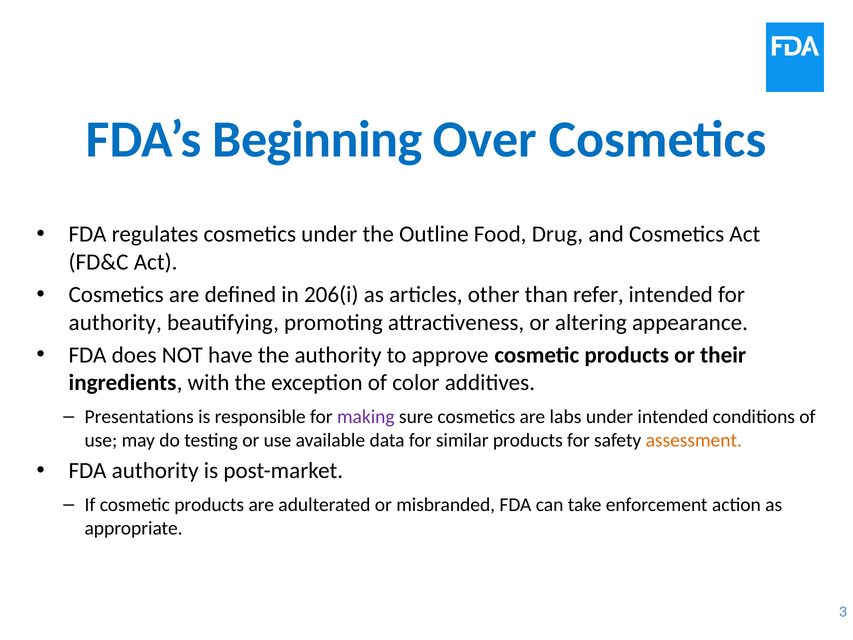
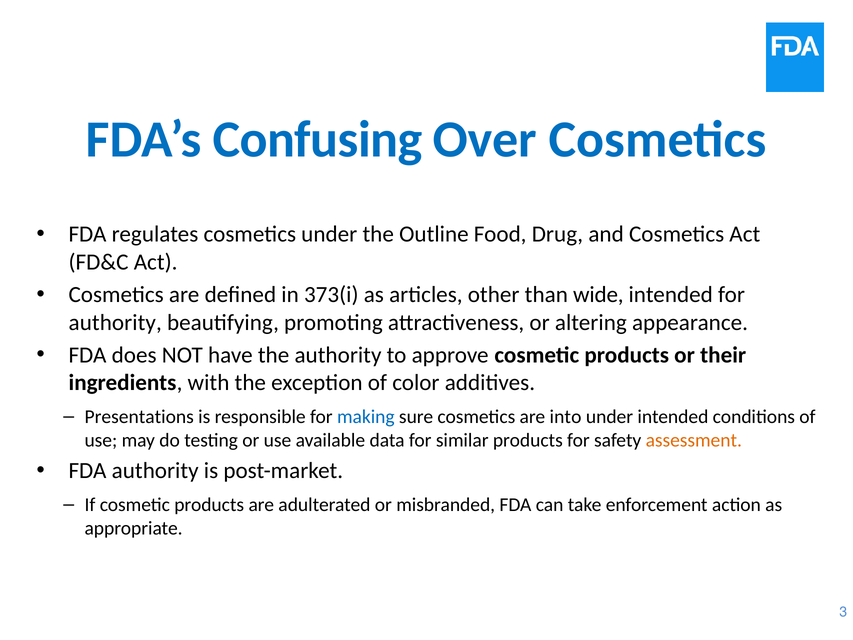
Beginning: Beginning -> Confusing
206(i: 206(i -> 373(i
refer: refer -> wide
making colour: purple -> blue
labs: labs -> into
